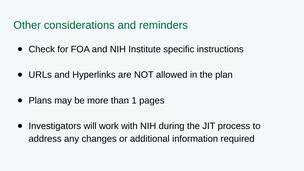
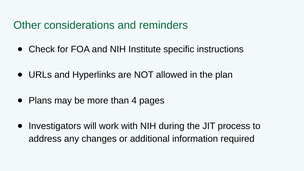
1: 1 -> 4
